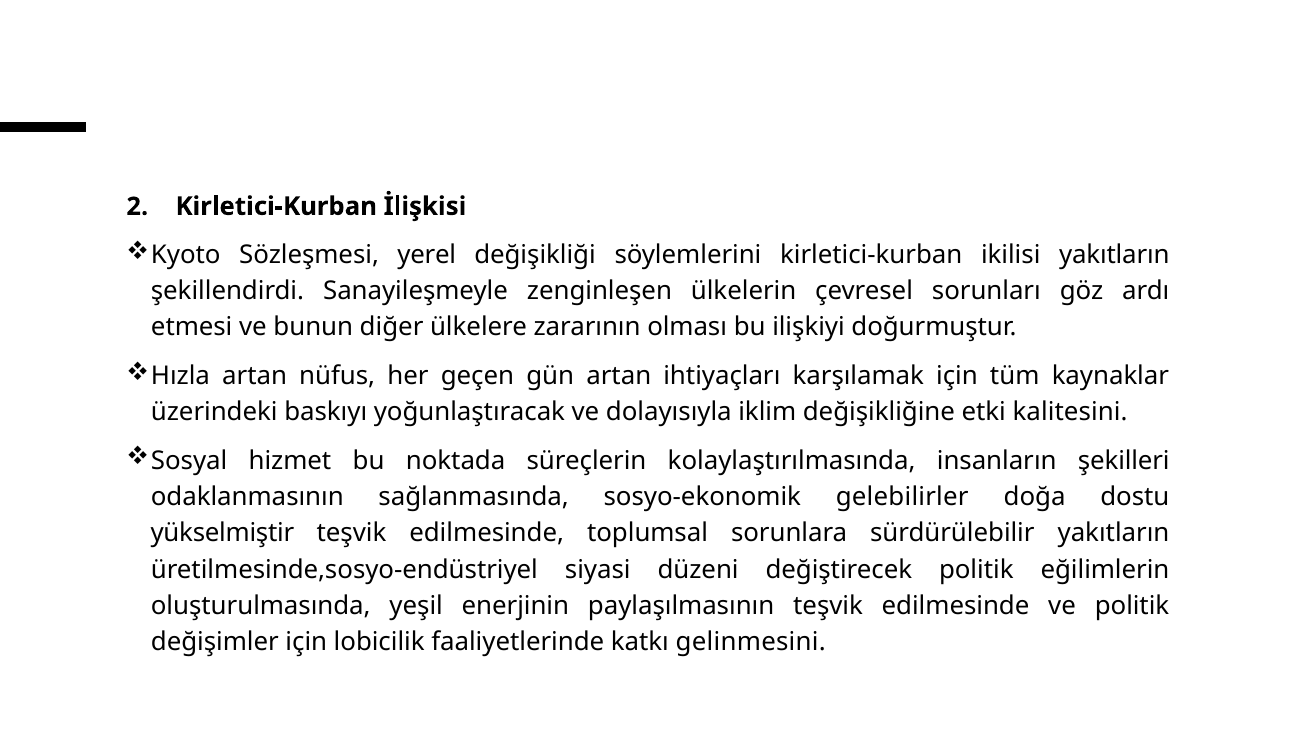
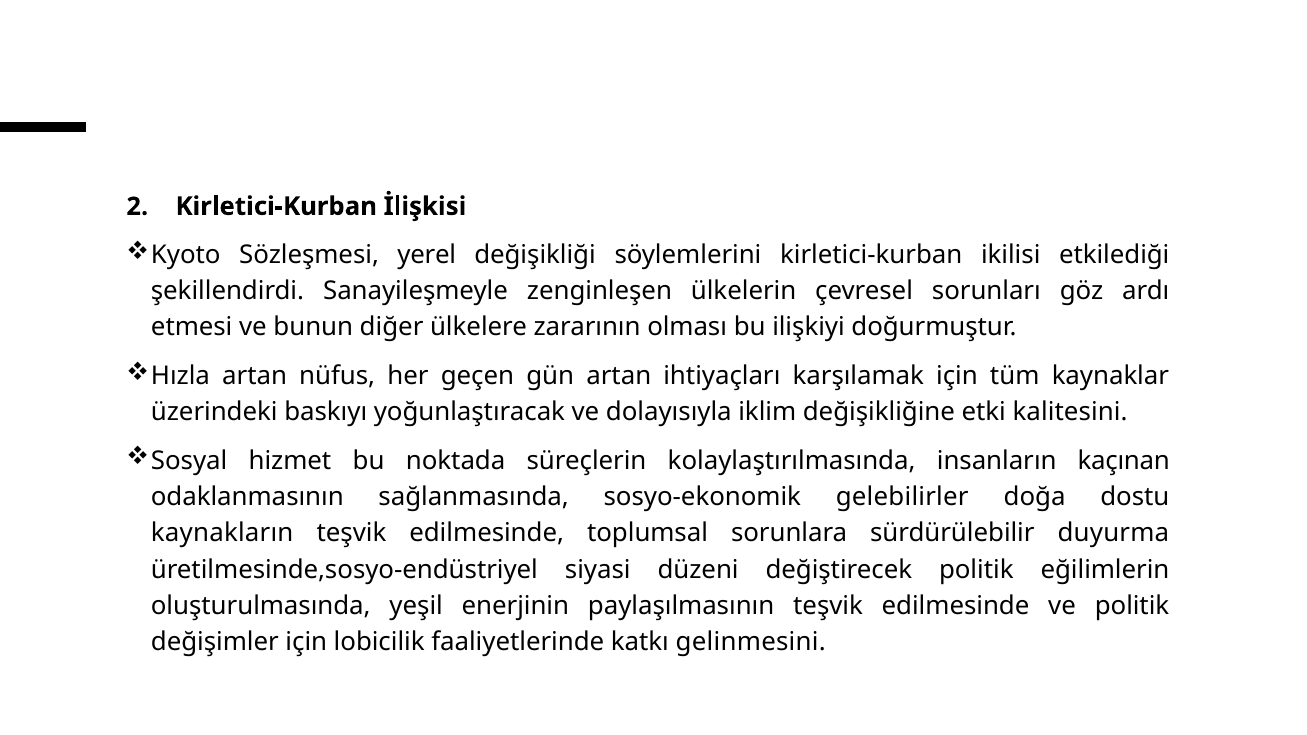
ikilisi yakıtların: yakıtların -> etkilediği
şekilleri: şekilleri -> kaçınan
yükselmiştir: yükselmiştir -> kaynakların
sürdürülebilir yakıtların: yakıtların -> duyurma
